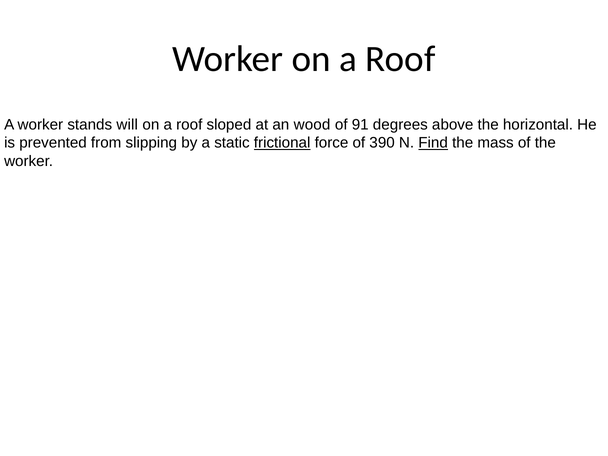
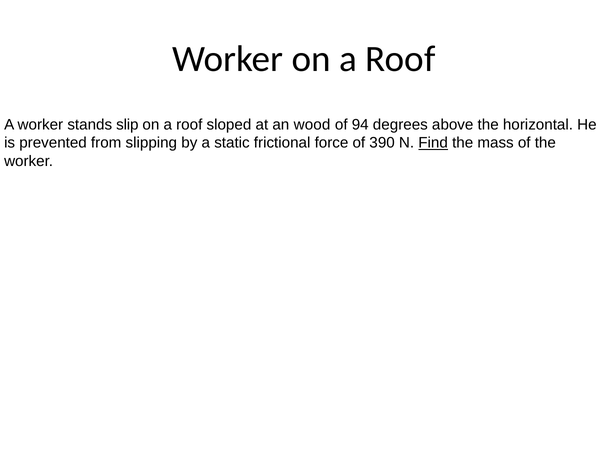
will: will -> slip
91: 91 -> 94
frictional underline: present -> none
